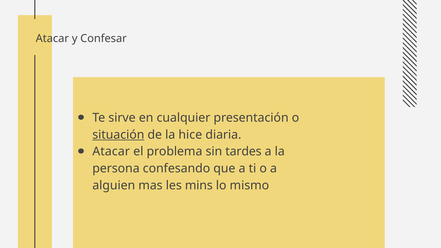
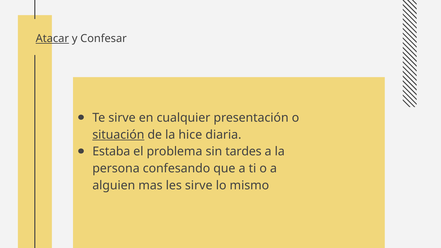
Atacar at (52, 39) underline: none -> present
Atacar at (111, 152): Atacar -> Estaba
les mins: mins -> sirve
